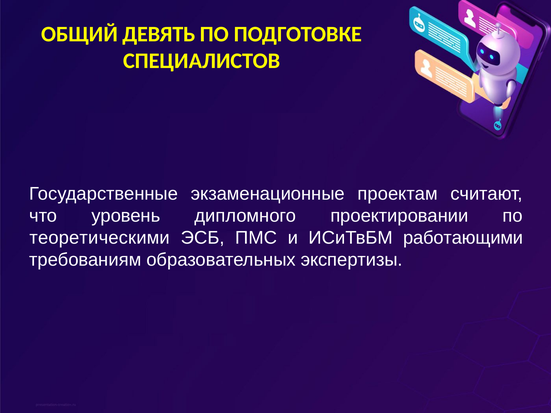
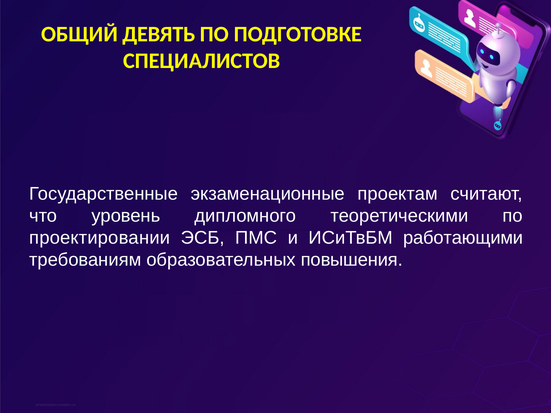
проектировании: проектировании -> теоретическими
теоретическими: теоретическими -> проектировании
экспертизы: экспертизы -> повышения
